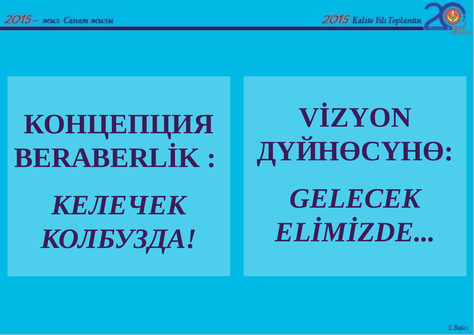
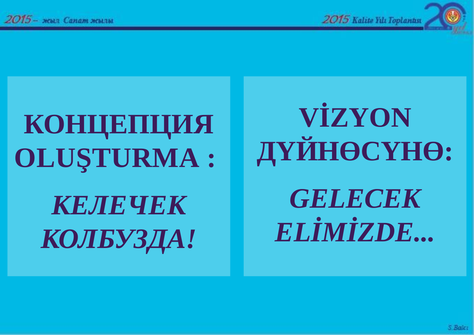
BERABERLİK: BERABERLİK -> OLUŞTURMA
